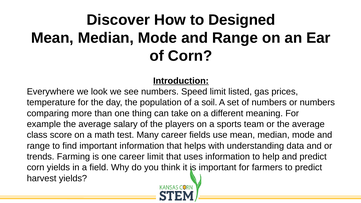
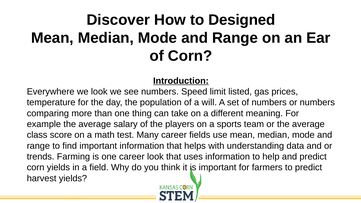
soil: soil -> will
career limit: limit -> look
